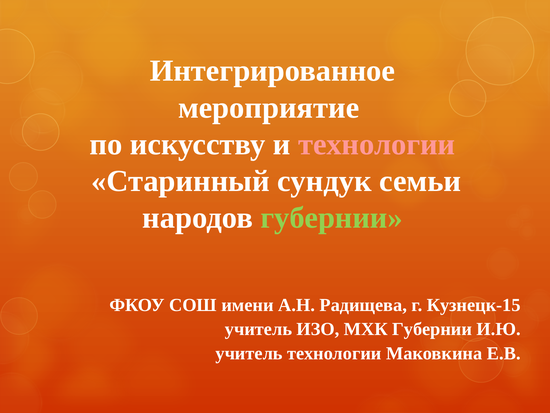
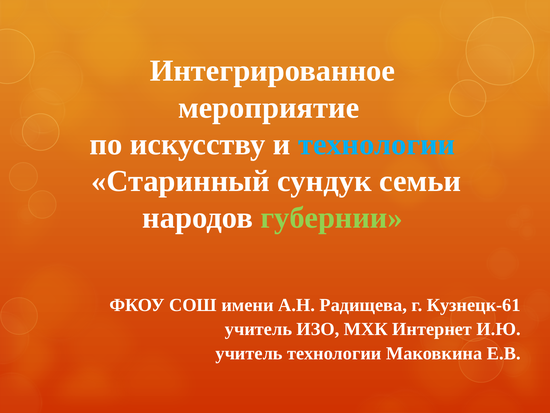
технологии at (377, 144) colour: pink -> light blue
Кузнецк-15: Кузнецк-15 -> Кузнецк-61
МХК Губернии: Губернии -> Интернет
